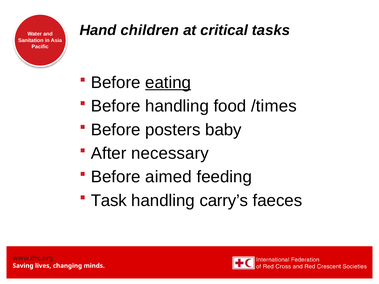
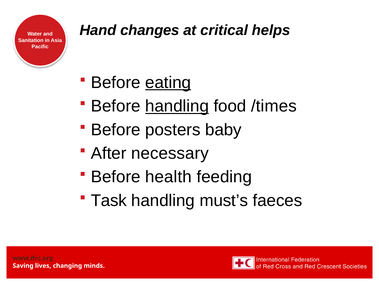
children: children -> changes
tasks: tasks -> helps
handling at (177, 106) underline: none -> present
aimed: aimed -> health
carry’s: carry’s -> must’s
